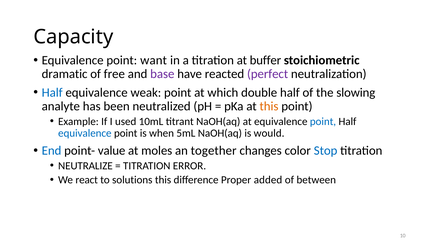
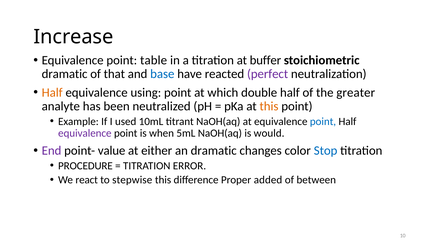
Capacity: Capacity -> Increase
want: want -> table
free: free -> that
base colour: purple -> blue
Half at (52, 92) colour: blue -> orange
weak: weak -> using
slowing: slowing -> greater
equivalence at (85, 133) colour: blue -> purple
End colour: blue -> purple
moles: moles -> either
an together: together -> dramatic
NEUTRALIZE: NEUTRALIZE -> PROCEDURE
solutions: solutions -> stepwise
